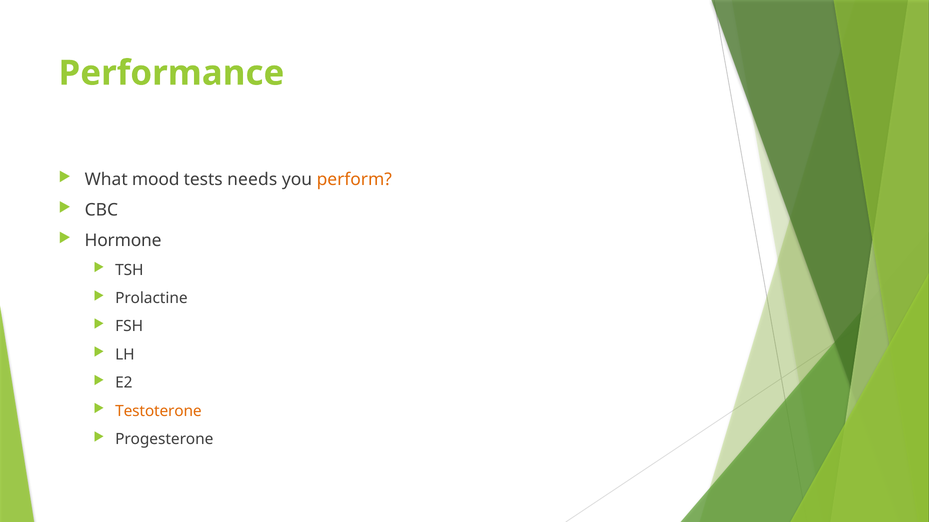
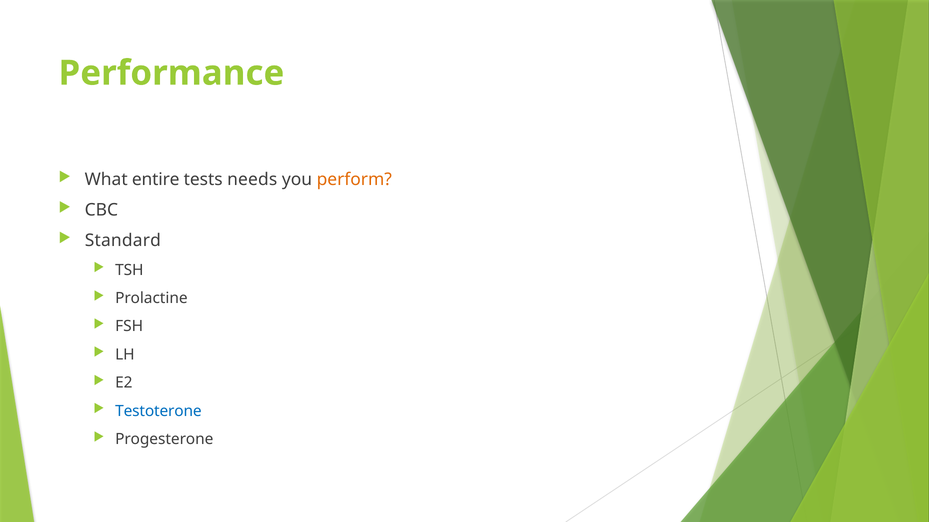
mood: mood -> entire
Hormone: Hormone -> Standard
Testoterone colour: orange -> blue
